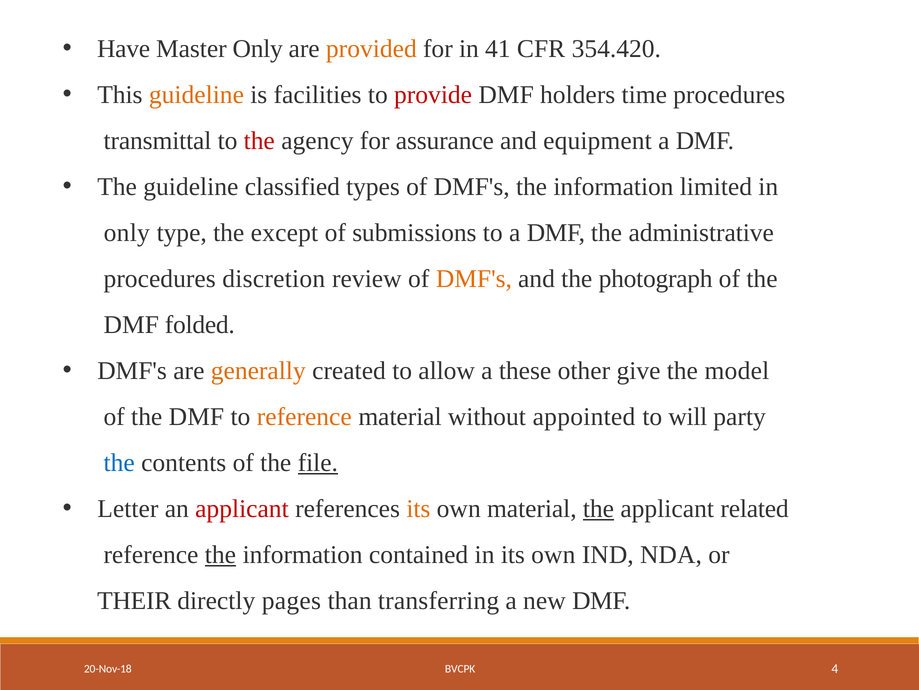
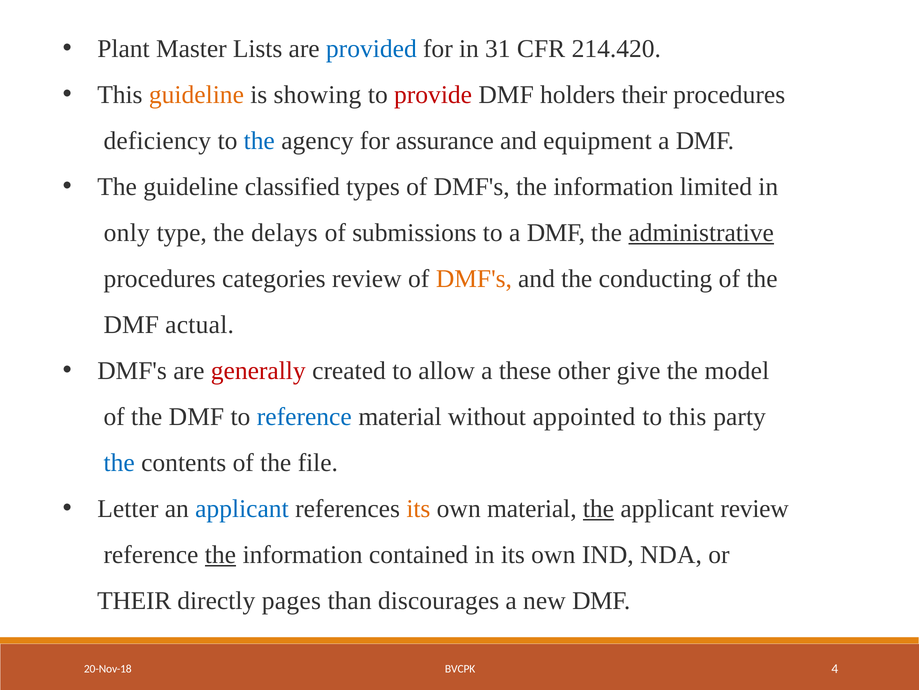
Have: Have -> Plant
Master Only: Only -> Lists
provided colour: orange -> blue
41: 41 -> 31
354.420: 354.420 -> 214.420
facilities: facilities -> showing
holders time: time -> their
transmittal: transmittal -> deficiency
the at (259, 141) colour: red -> blue
except: except -> delays
administrative underline: none -> present
discretion: discretion -> categories
photograph: photograph -> conducting
folded: folded -> actual
generally colour: orange -> red
reference at (304, 416) colour: orange -> blue
to will: will -> this
file underline: present -> none
applicant at (242, 508) colour: red -> blue
applicant related: related -> review
transferring: transferring -> discourages
